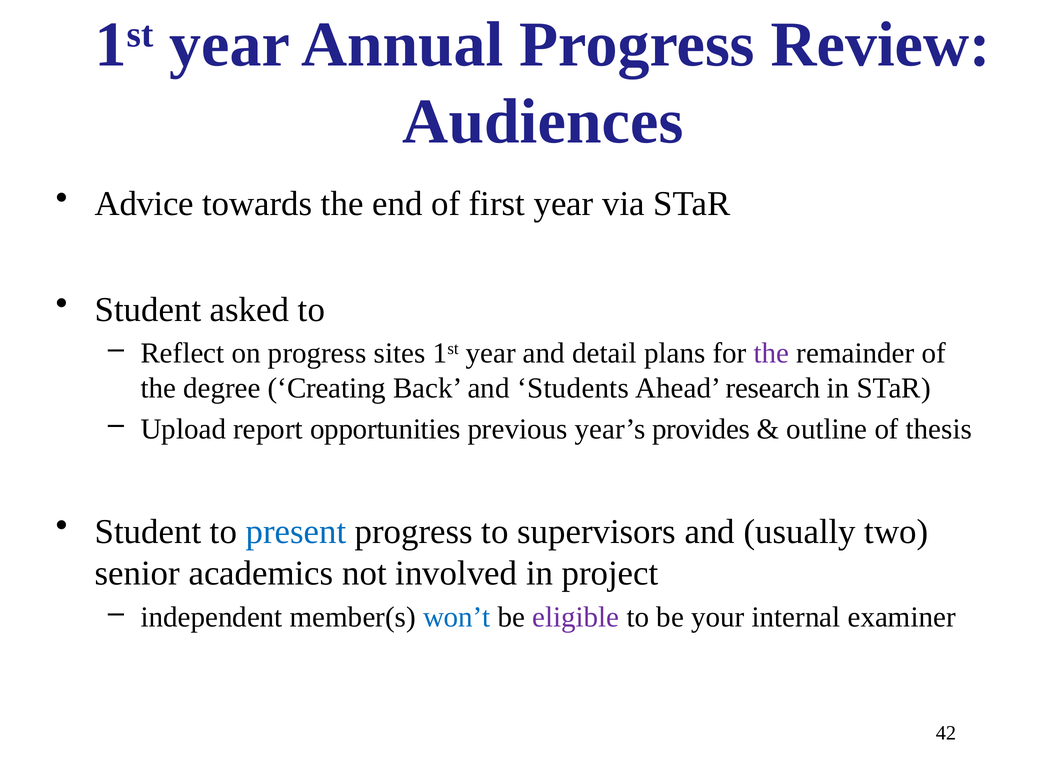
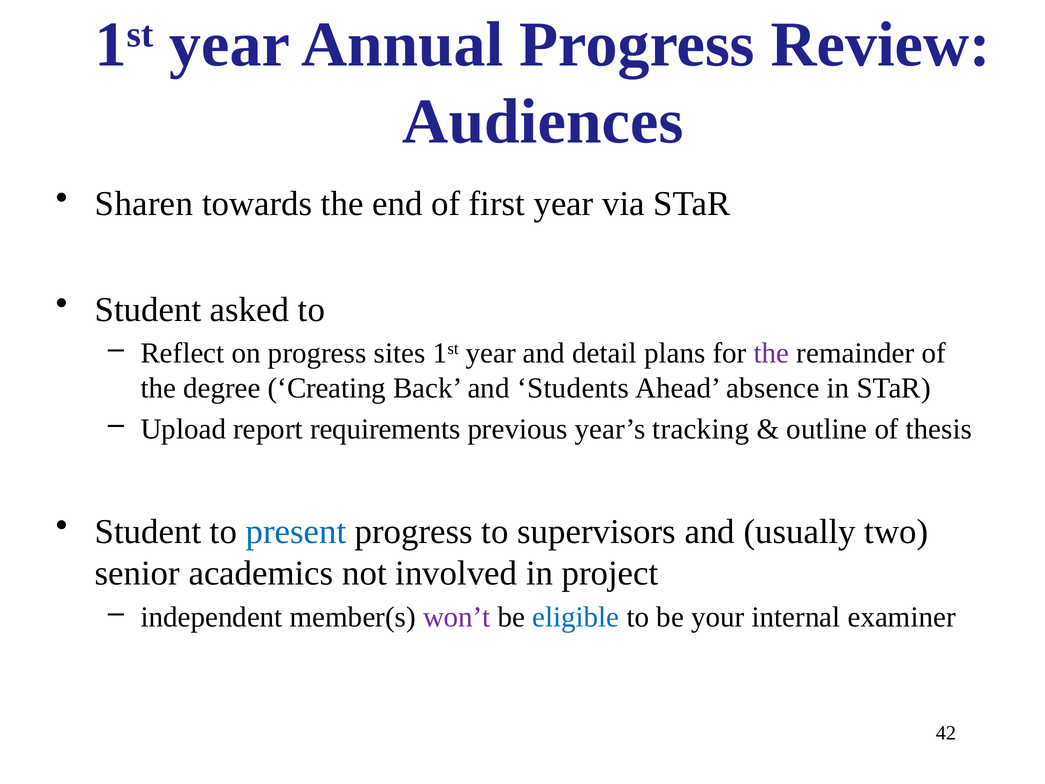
Advice: Advice -> Sharen
research: research -> absence
opportunities: opportunities -> requirements
provides: provides -> tracking
won’t colour: blue -> purple
eligible colour: purple -> blue
